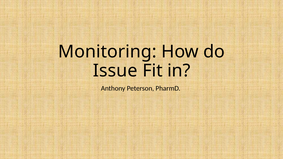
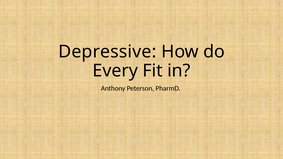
Monitoring: Monitoring -> Depressive
Issue: Issue -> Every
